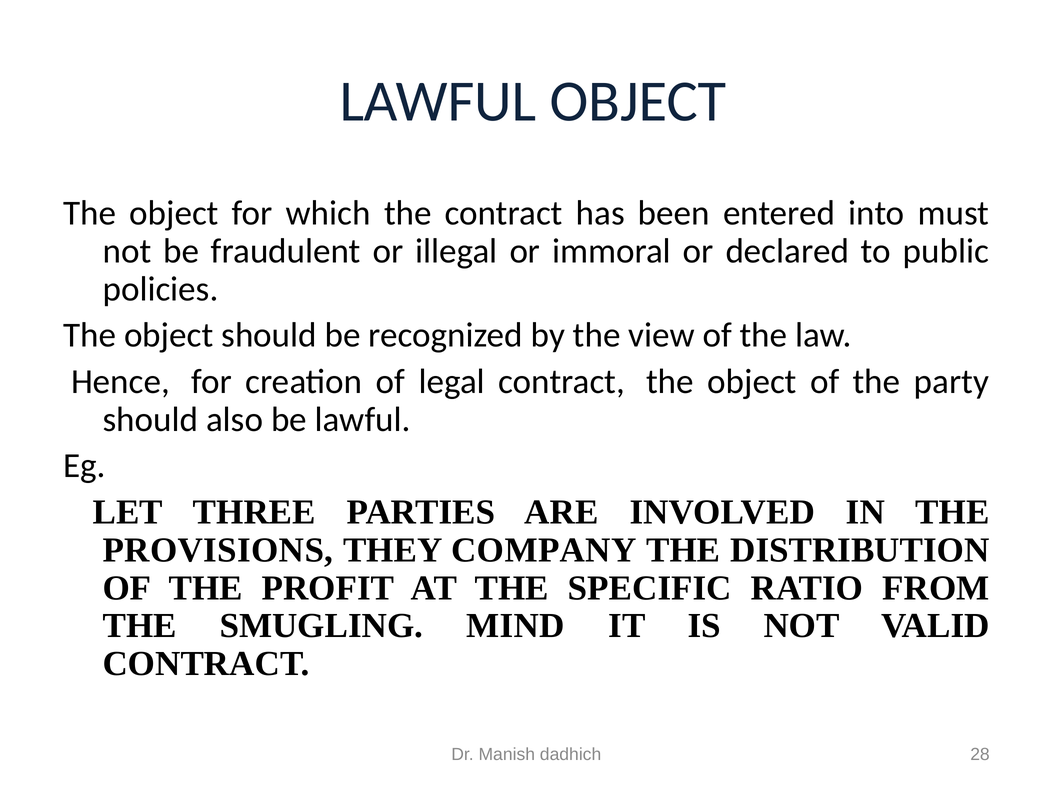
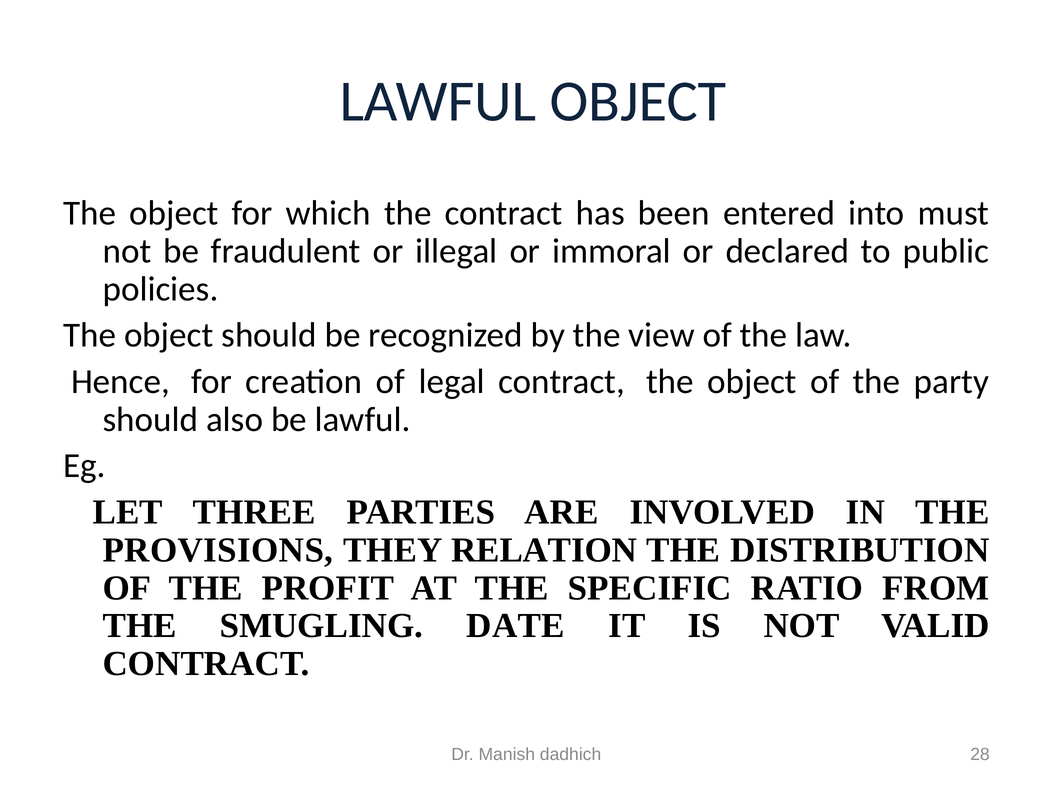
COMPANY: COMPANY -> RELATION
MIND: MIND -> DATE
